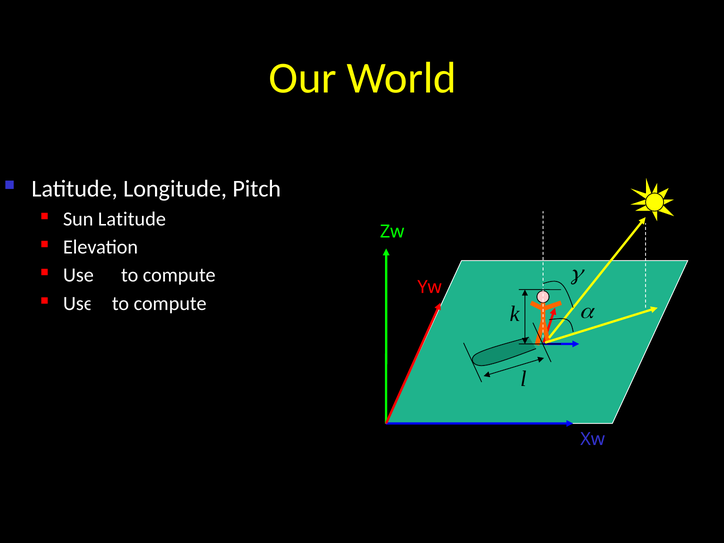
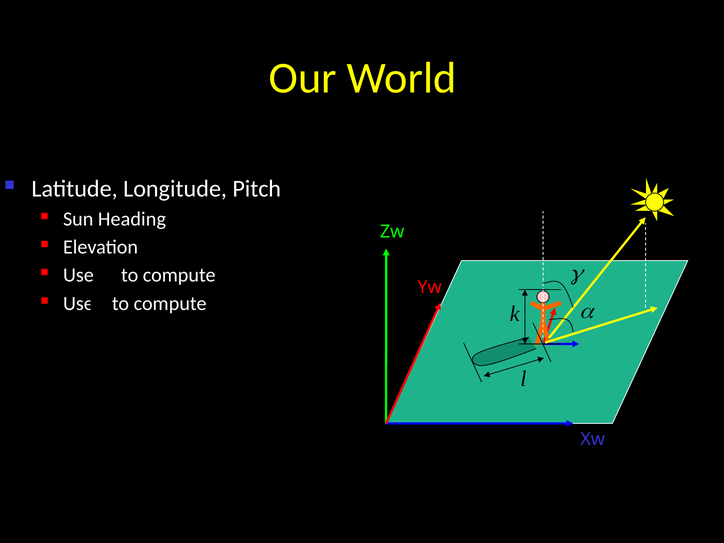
Sun Latitude: Latitude -> Heading
